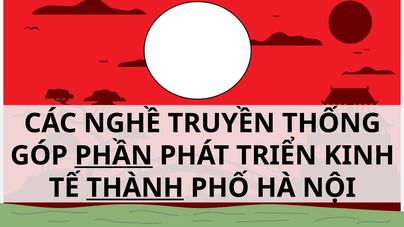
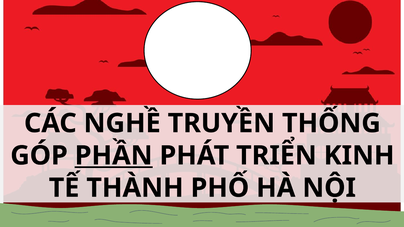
THÀNH underline: present -> none
